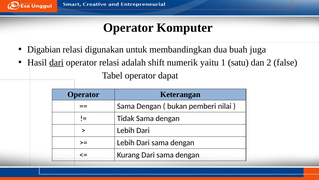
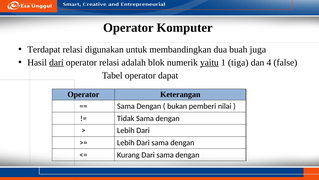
Digabian: Digabian -> Terdapat
shift: shift -> blok
yaitu underline: none -> present
satu: satu -> tiga
2: 2 -> 4
